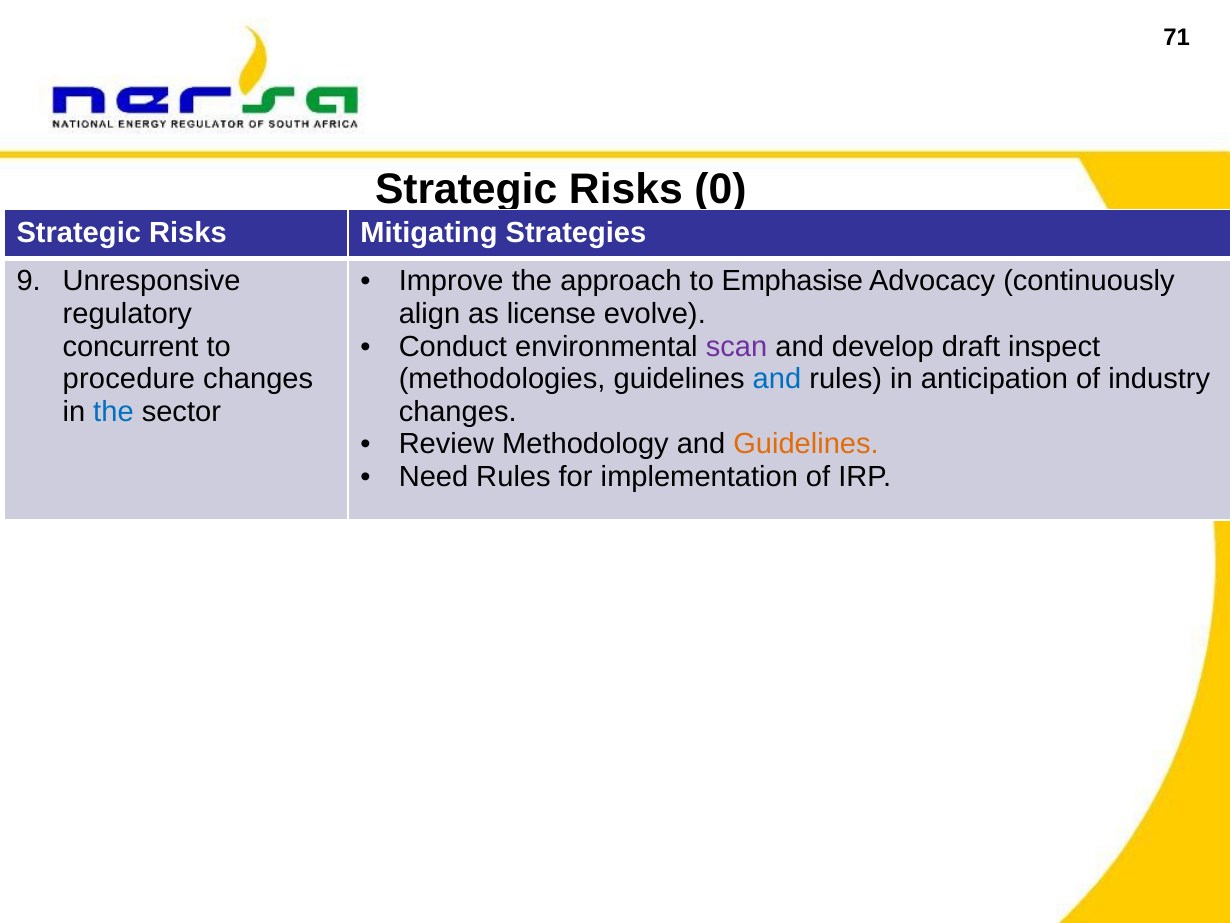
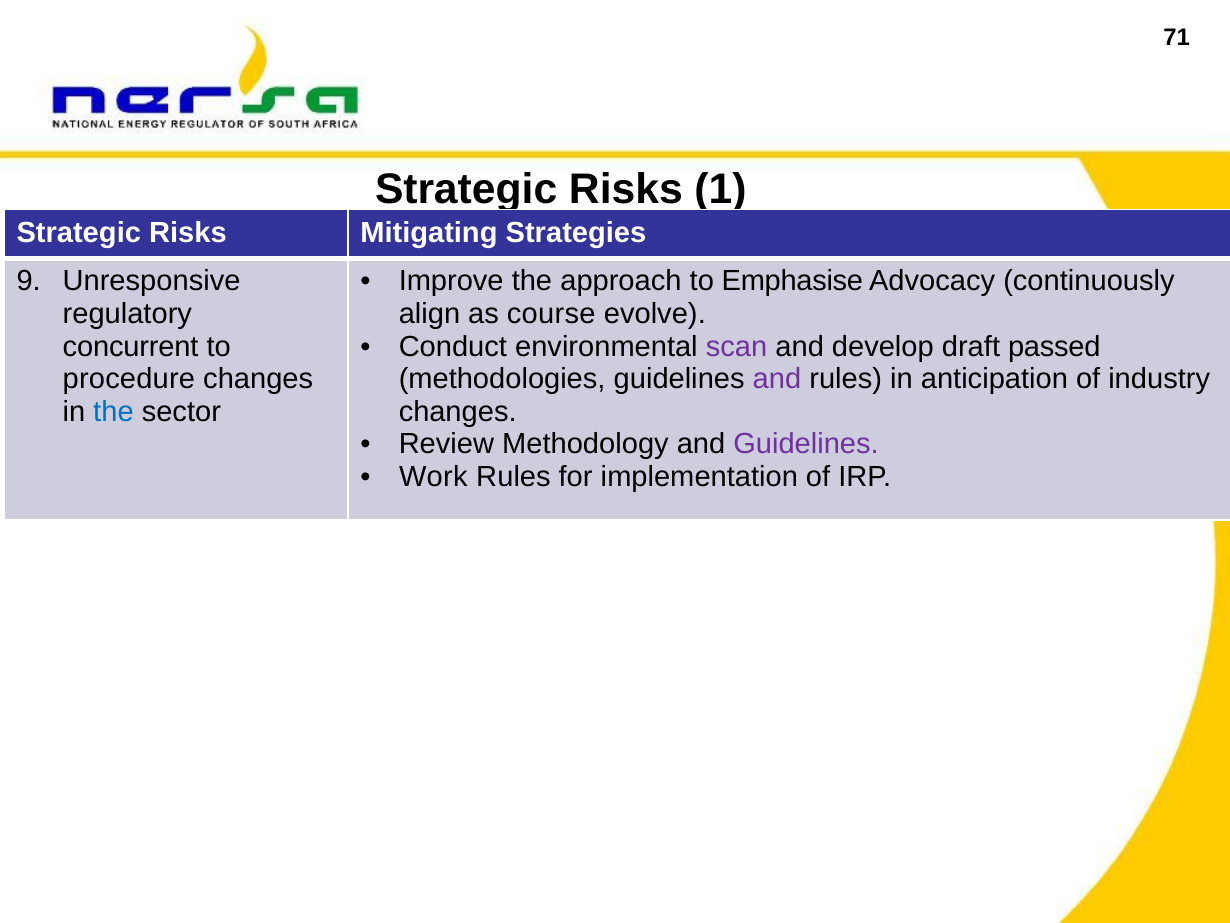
0: 0 -> 1
license: license -> course
inspect: inspect -> passed
and at (777, 379) colour: blue -> purple
Guidelines at (806, 444) colour: orange -> purple
Need: Need -> Work
